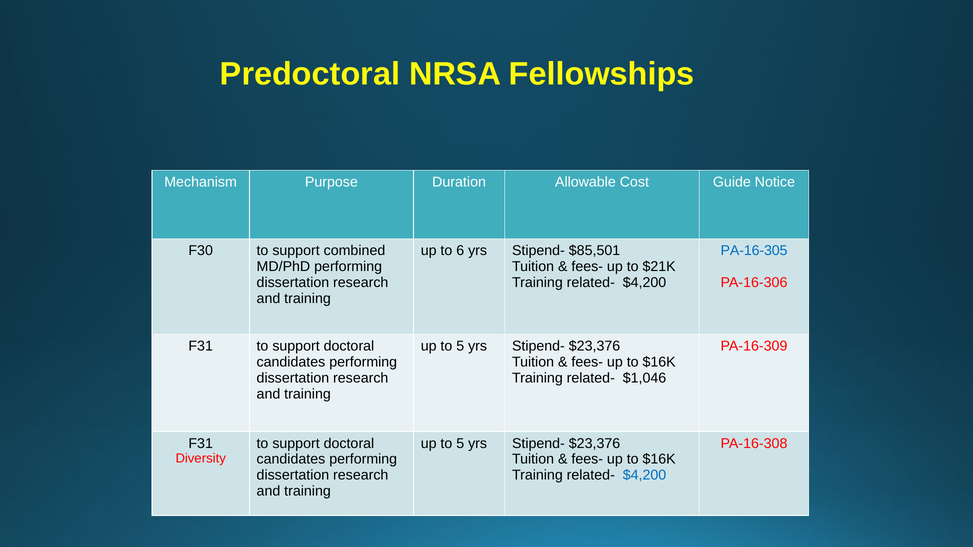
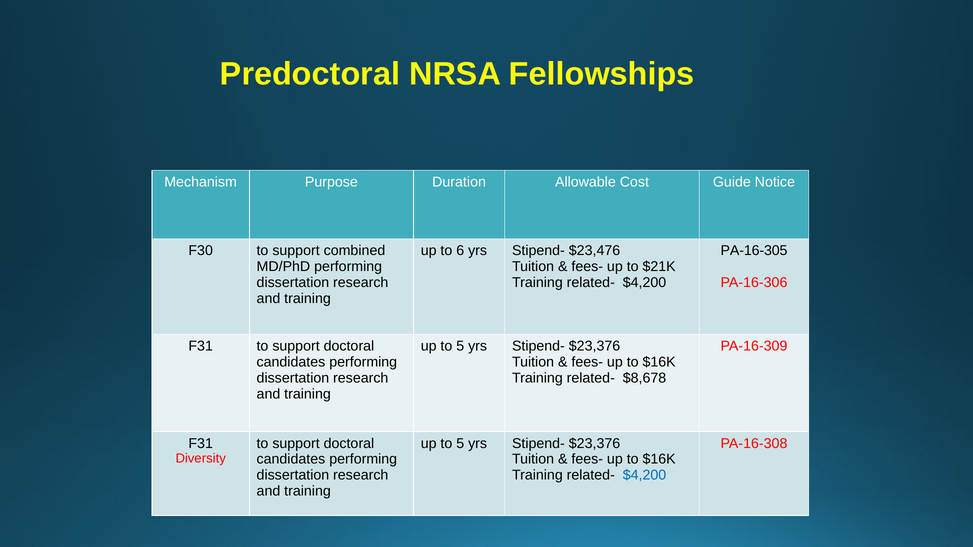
$85,501: $85,501 -> $23,476
PA-16-305 colour: blue -> black
$1,046: $1,046 -> $8,678
